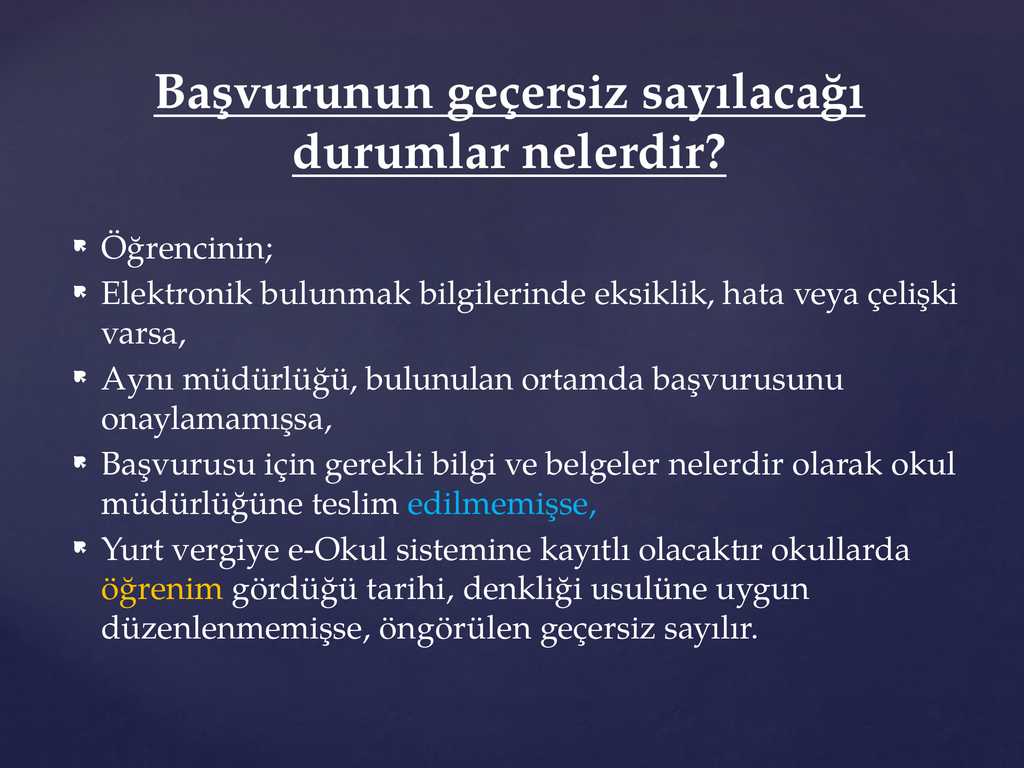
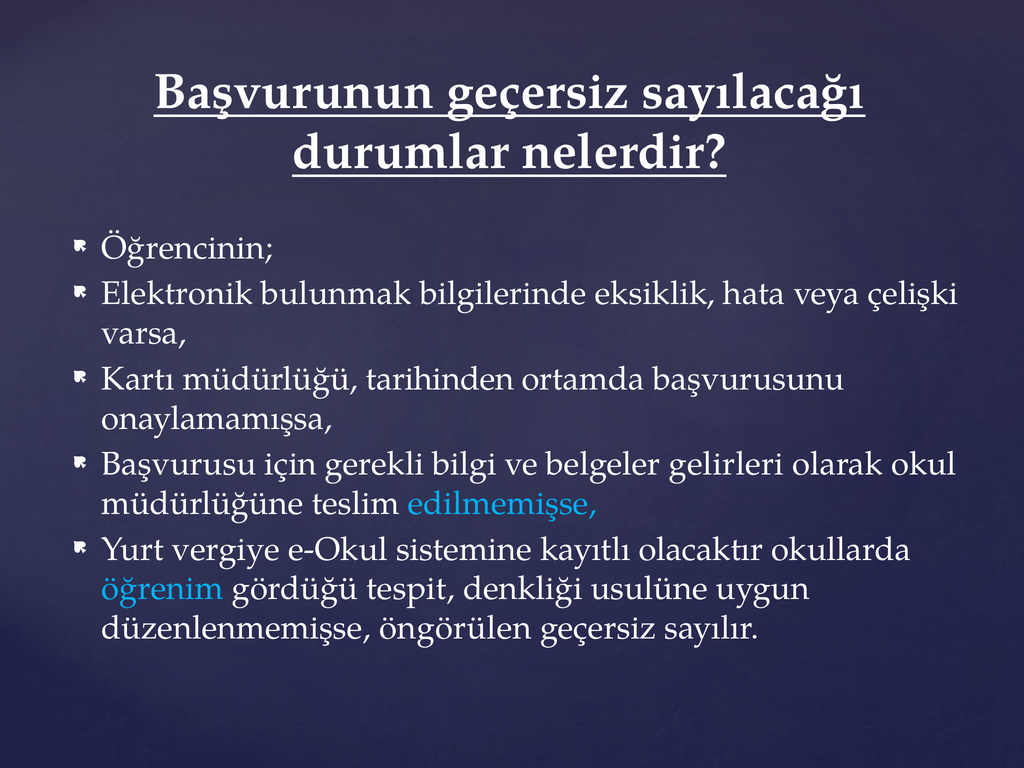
Aynı: Aynı -> Kartı
bulunulan: bulunulan -> tarihinden
belgeler nelerdir: nelerdir -> gelirleri
öğrenim colour: yellow -> light blue
tarihi: tarihi -> tespit
